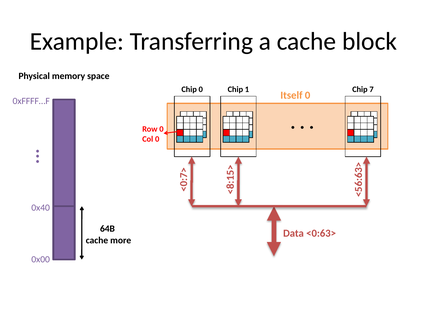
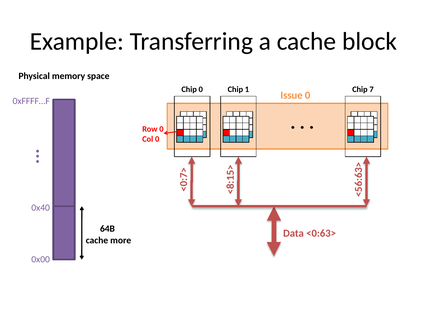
Itself: Itself -> Issue
